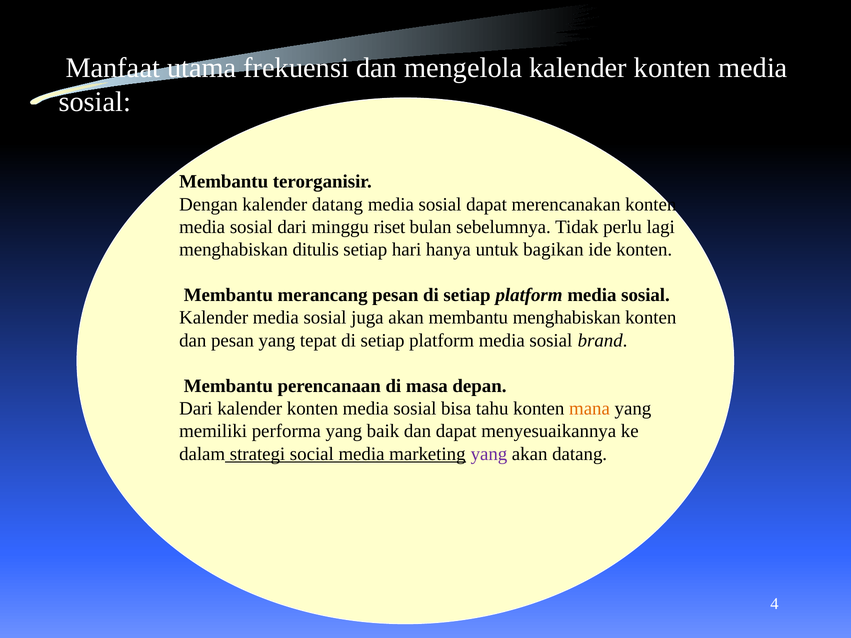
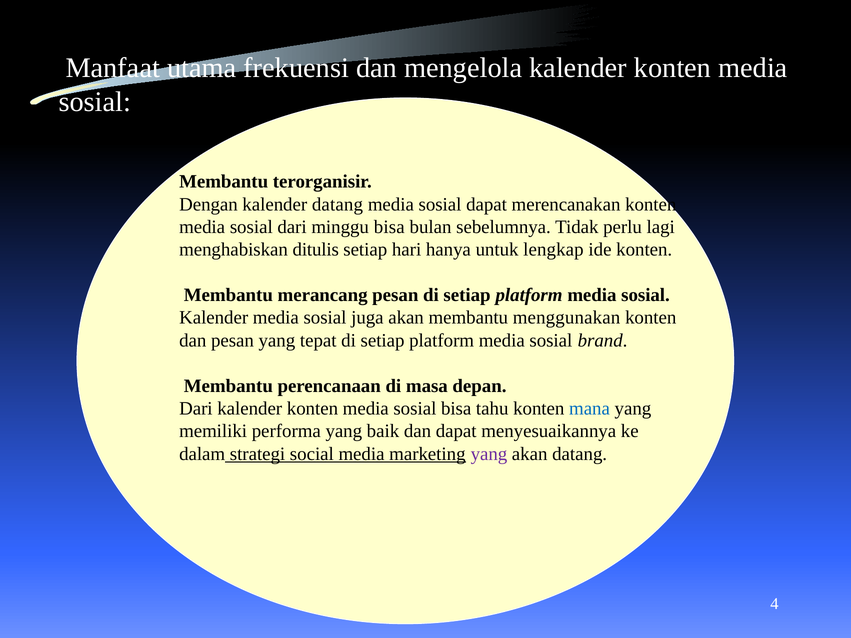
minggu riset: riset -> bisa
bagikan: bagikan -> lengkap
membantu menghabiskan: menghabiskan -> menggunakan
mana colour: orange -> blue
